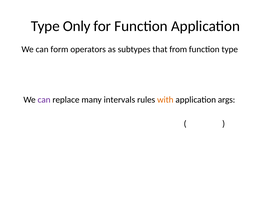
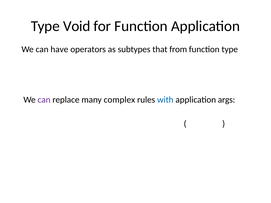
Only: Only -> Void
form: form -> have
intervals: intervals -> complex
with colour: orange -> blue
